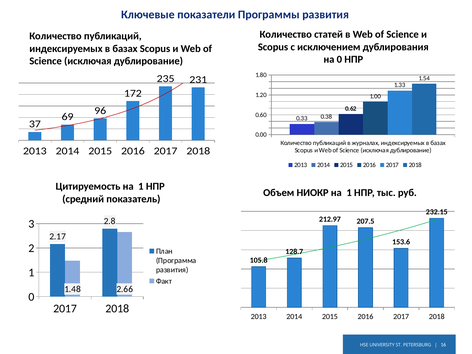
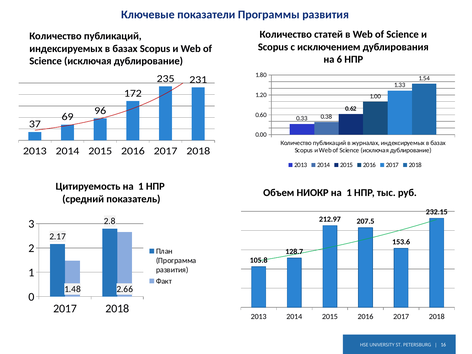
на 0: 0 -> 6
